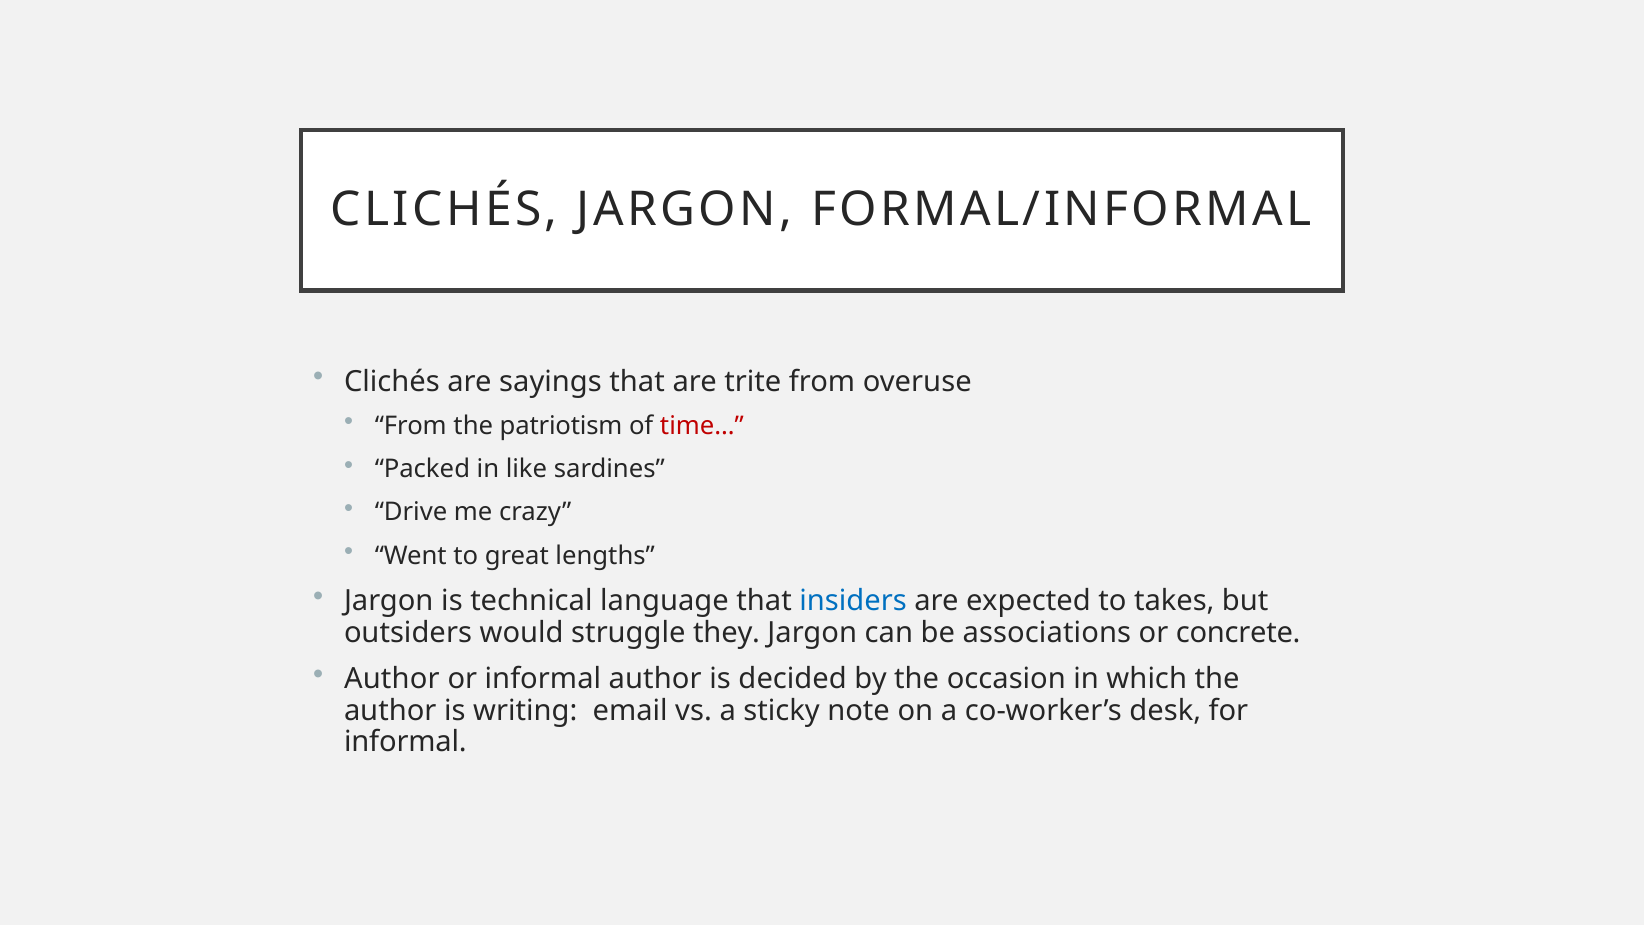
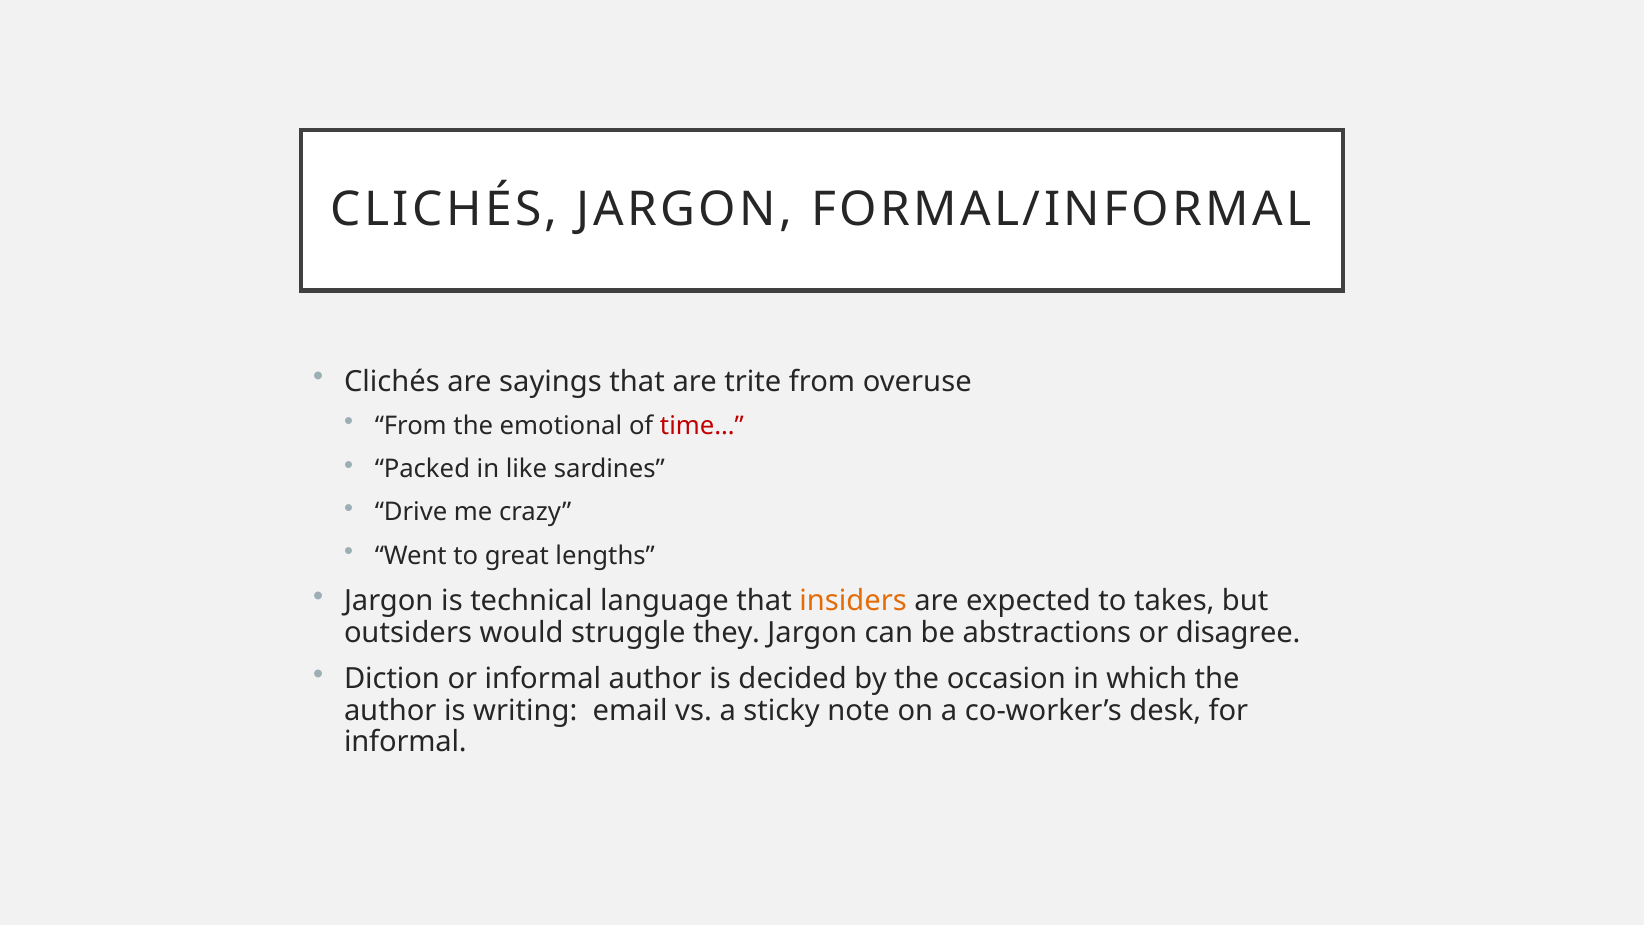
patriotism: patriotism -> emotional
insiders colour: blue -> orange
associations: associations -> abstractions
concrete: concrete -> disagree
Author at (392, 679): Author -> Diction
